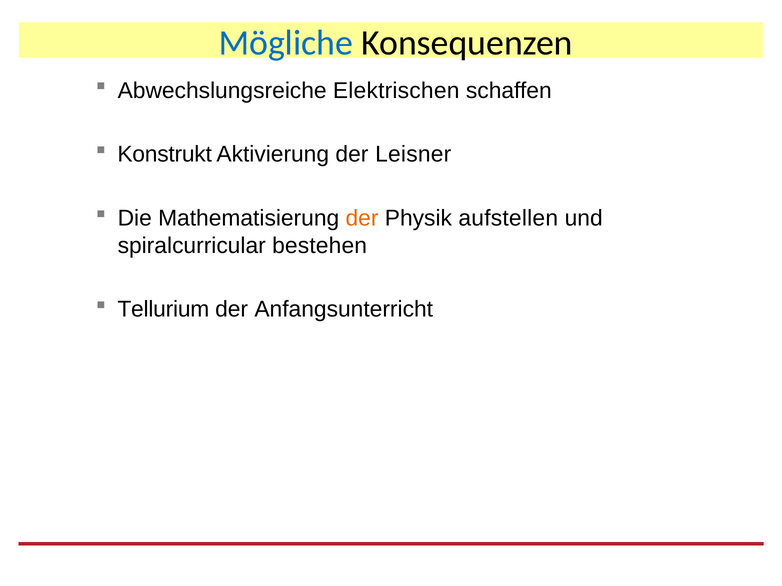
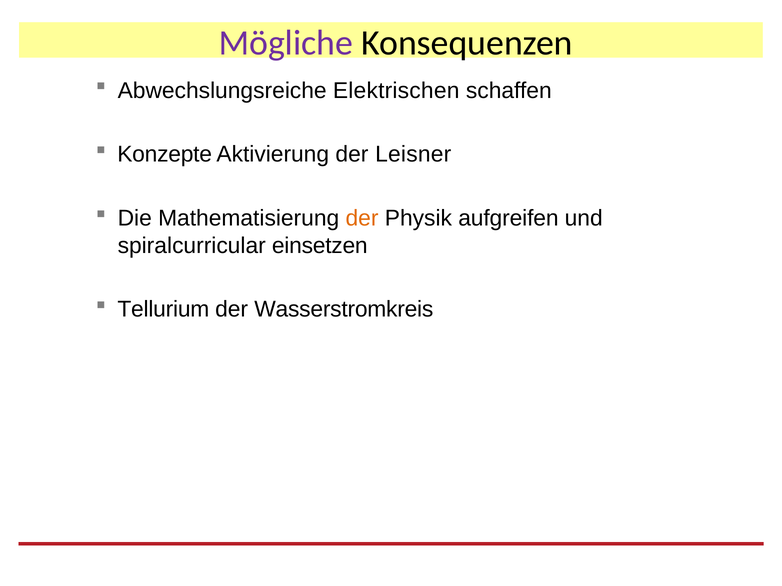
Mögliche colour: blue -> purple
Konstrukt: Konstrukt -> Konzepte
aufstellen: aufstellen -> aufgreifen
bestehen: bestehen -> einsetzen
Anfangsunterricht: Anfangsunterricht -> Wasserstromkreis
